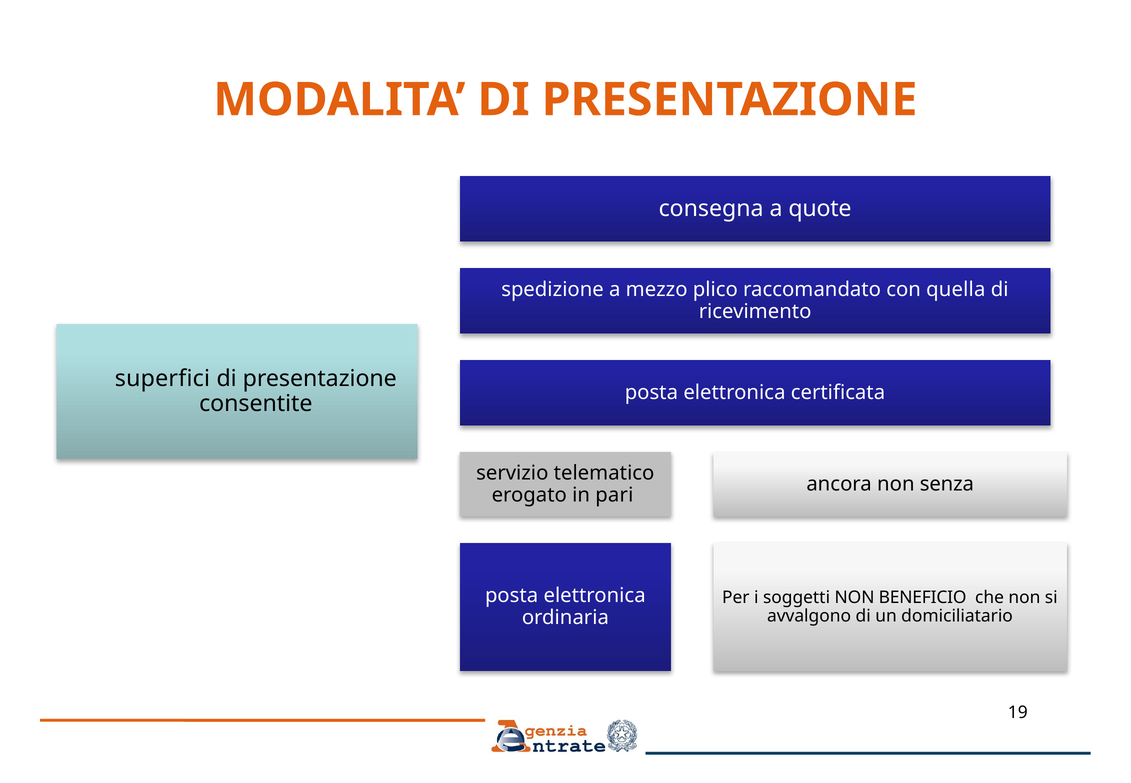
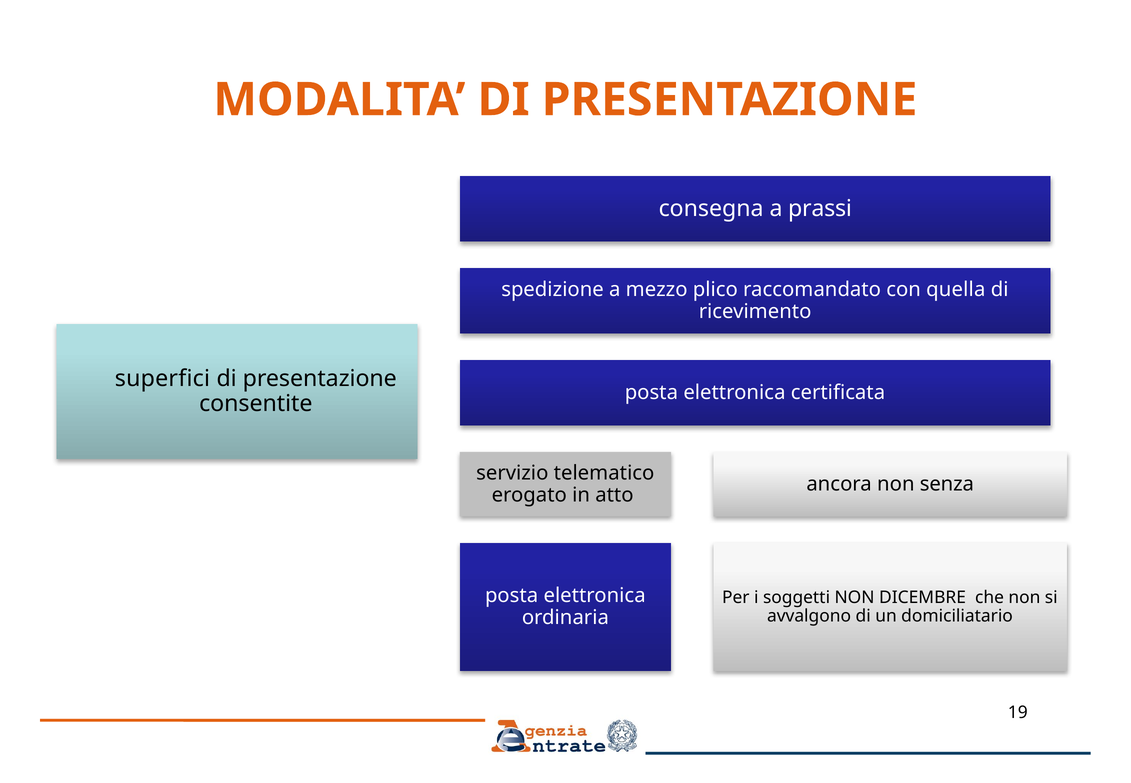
quote: quote -> prassi
pari: pari -> atto
BENEFICIO: BENEFICIO -> DICEMBRE
